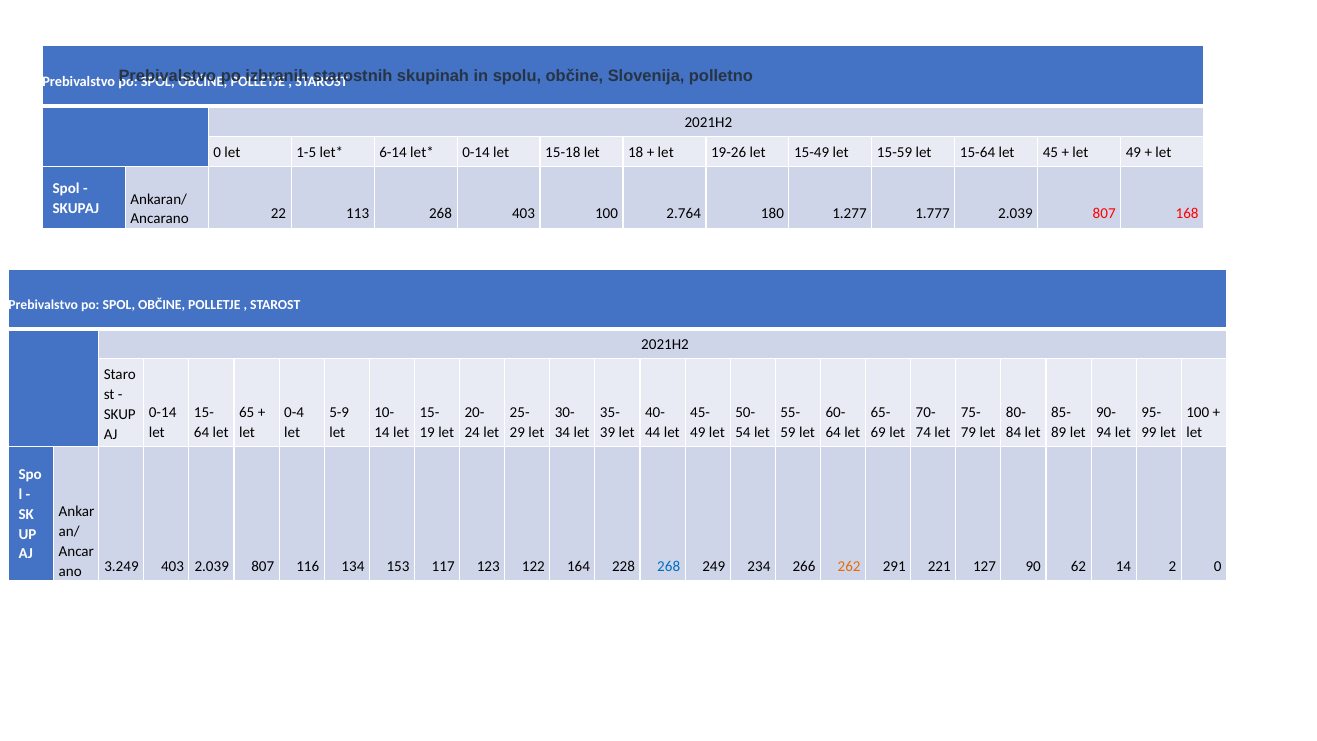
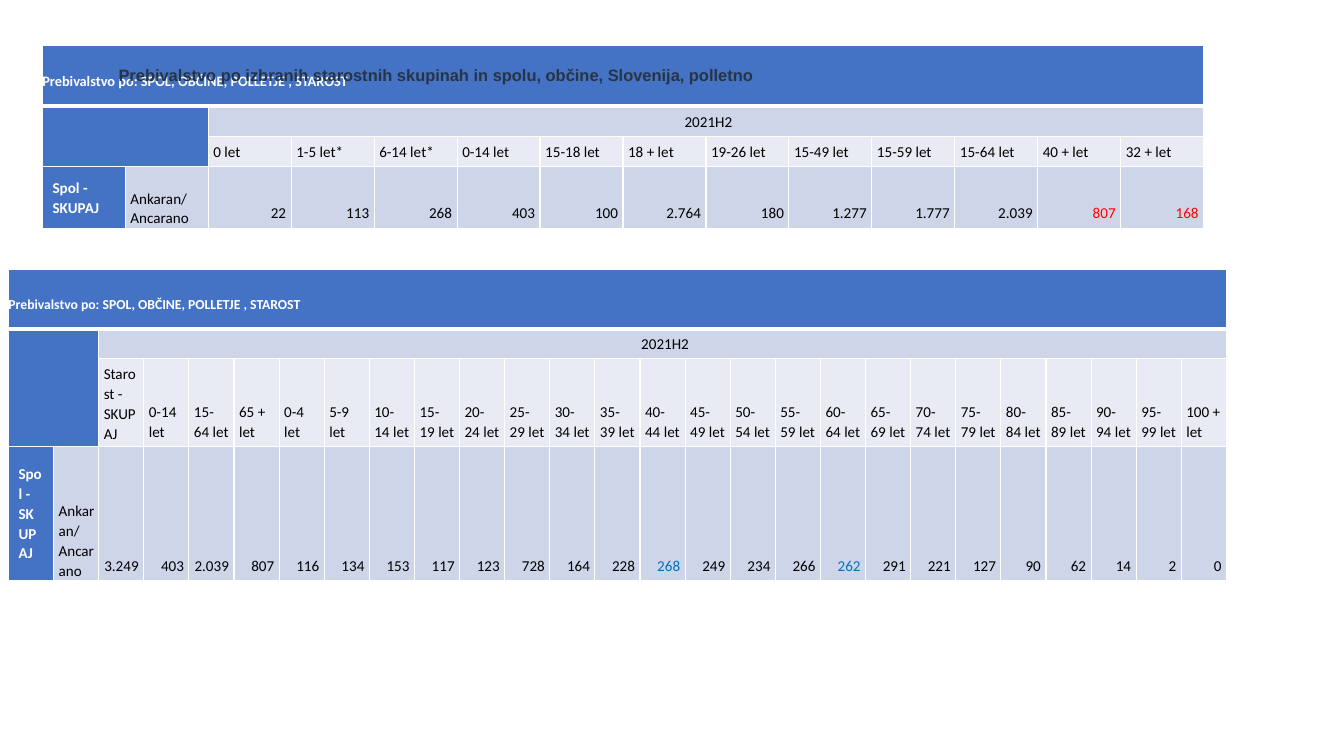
45: 45 -> 40
let 49: 49 -> 32
122: 122 -> 728
262 colour: orange -> blue
